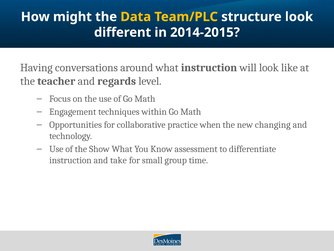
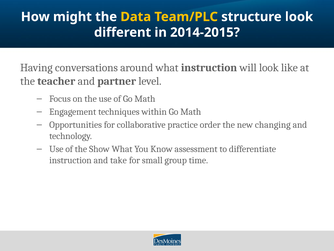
regards: regards -> partner
when: when -> order
